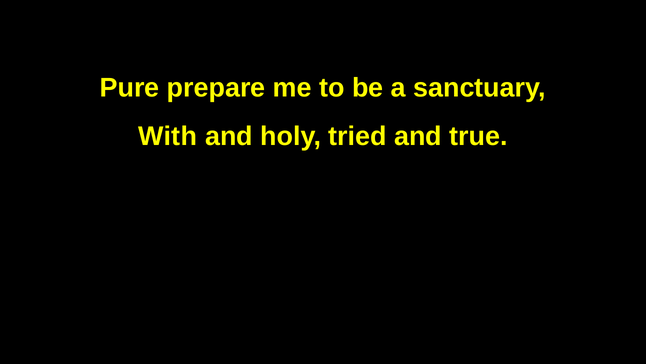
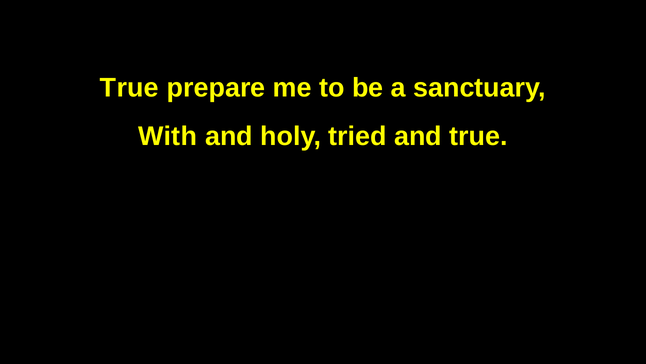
Pure at (130, 87): Pure -> True
